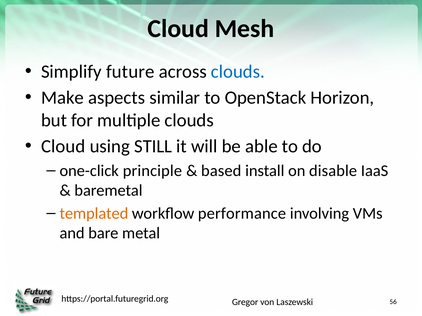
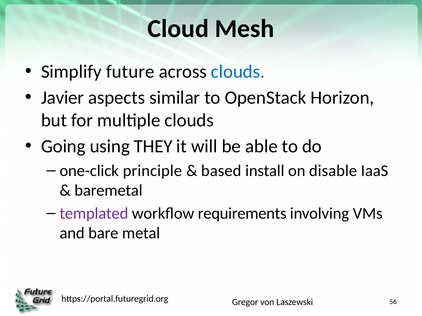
Make: Make -> Javier
Cloud at (63, 147): Cloud -> Going
STILL: STILL -> THEY
templated colour: orange -> purple
performance: performance -> requirements
